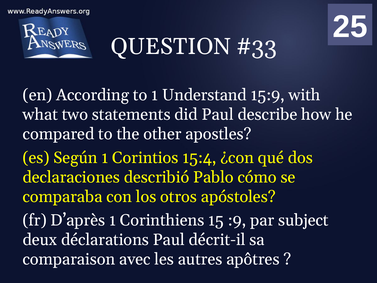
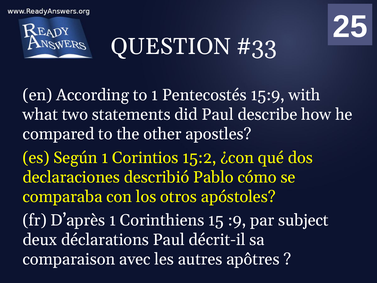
Understand: Understand -> Pentecostés
15:4: 15:4 -> 15:2
